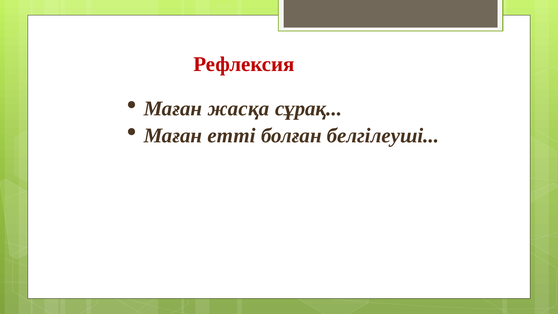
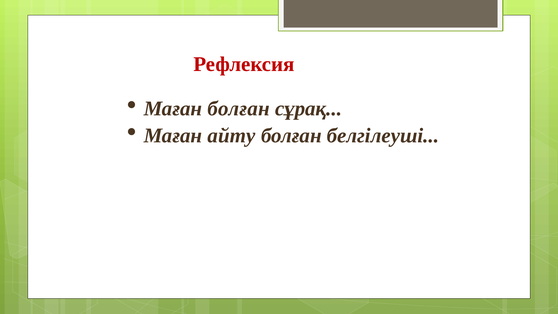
Маған жасқа: жасқа -> болған
етті: етті -> айту
